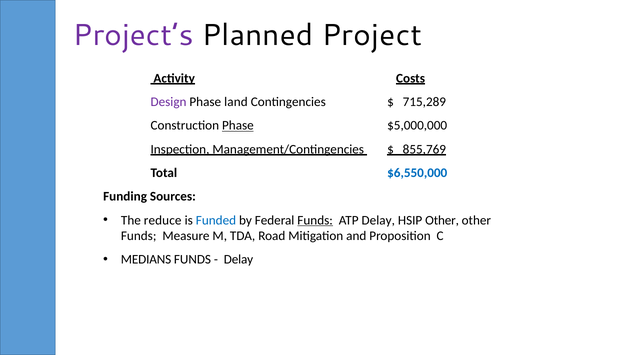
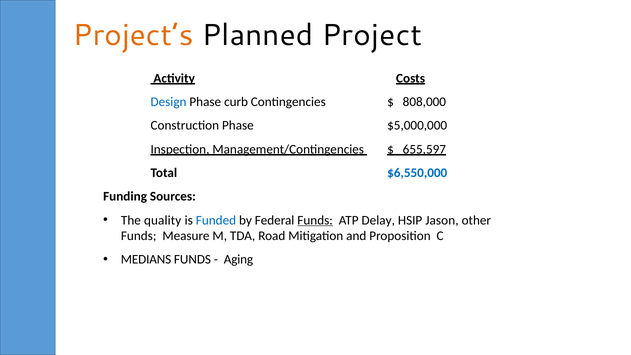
Project’s colour: purple -> orange
Design colour: purple -> blue
land: land -> curb
715,289: 715,289 -> 808,000
Phase at (238, 126) underline: present -> none
855,769: 855,769 -> 655,597
reduce: reduce -> quality
HSIP Other: Other -> Jason
Delay at (238, 260): Delay -> Aging
